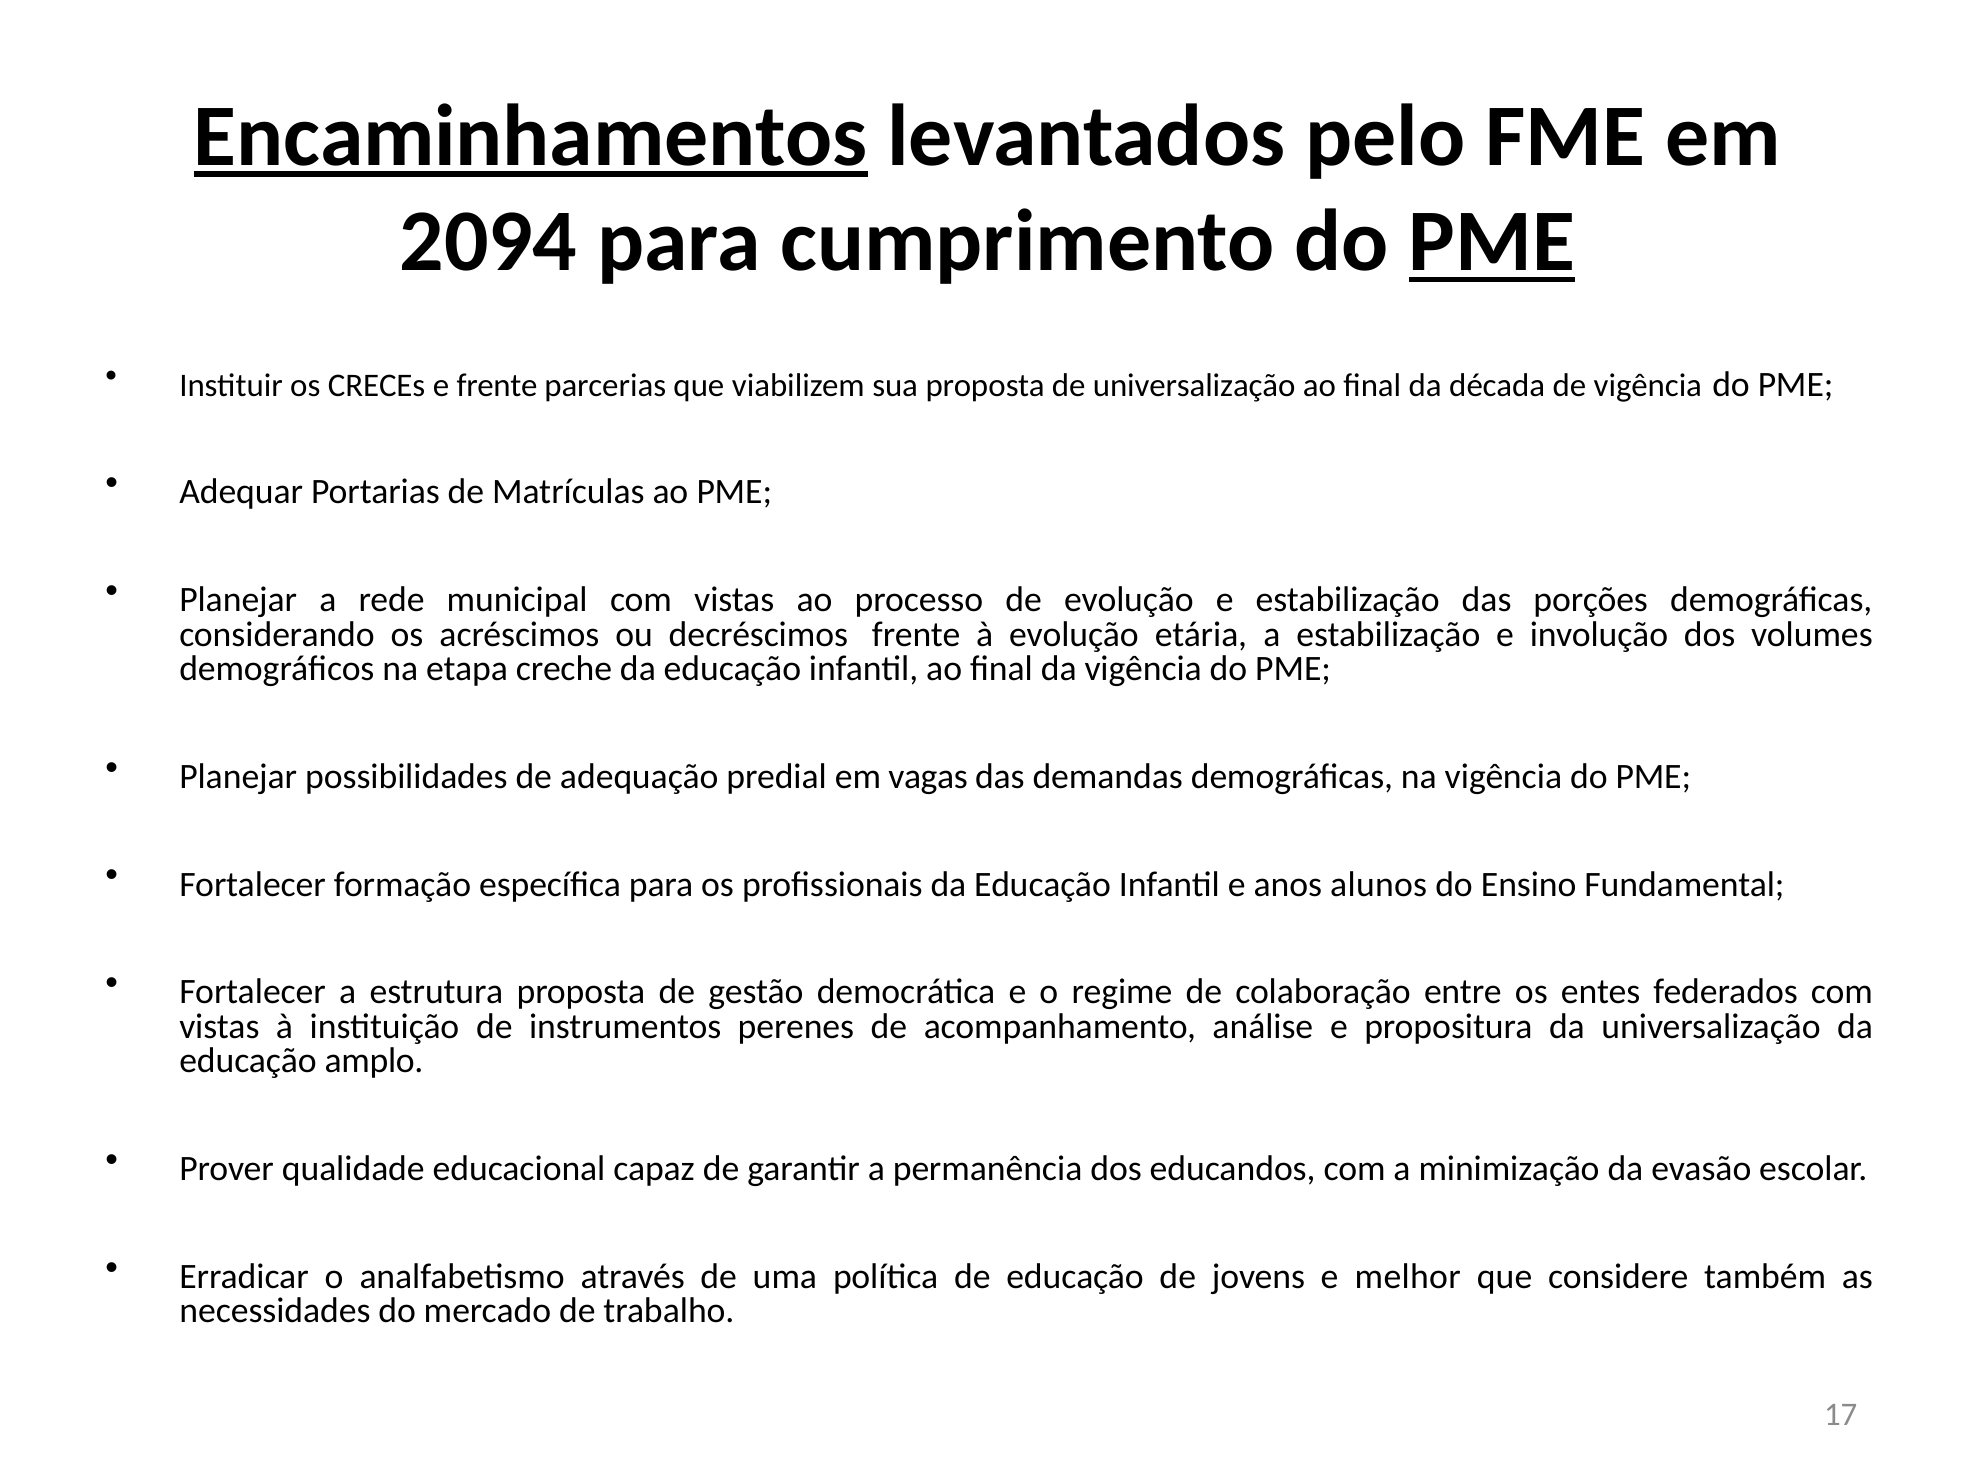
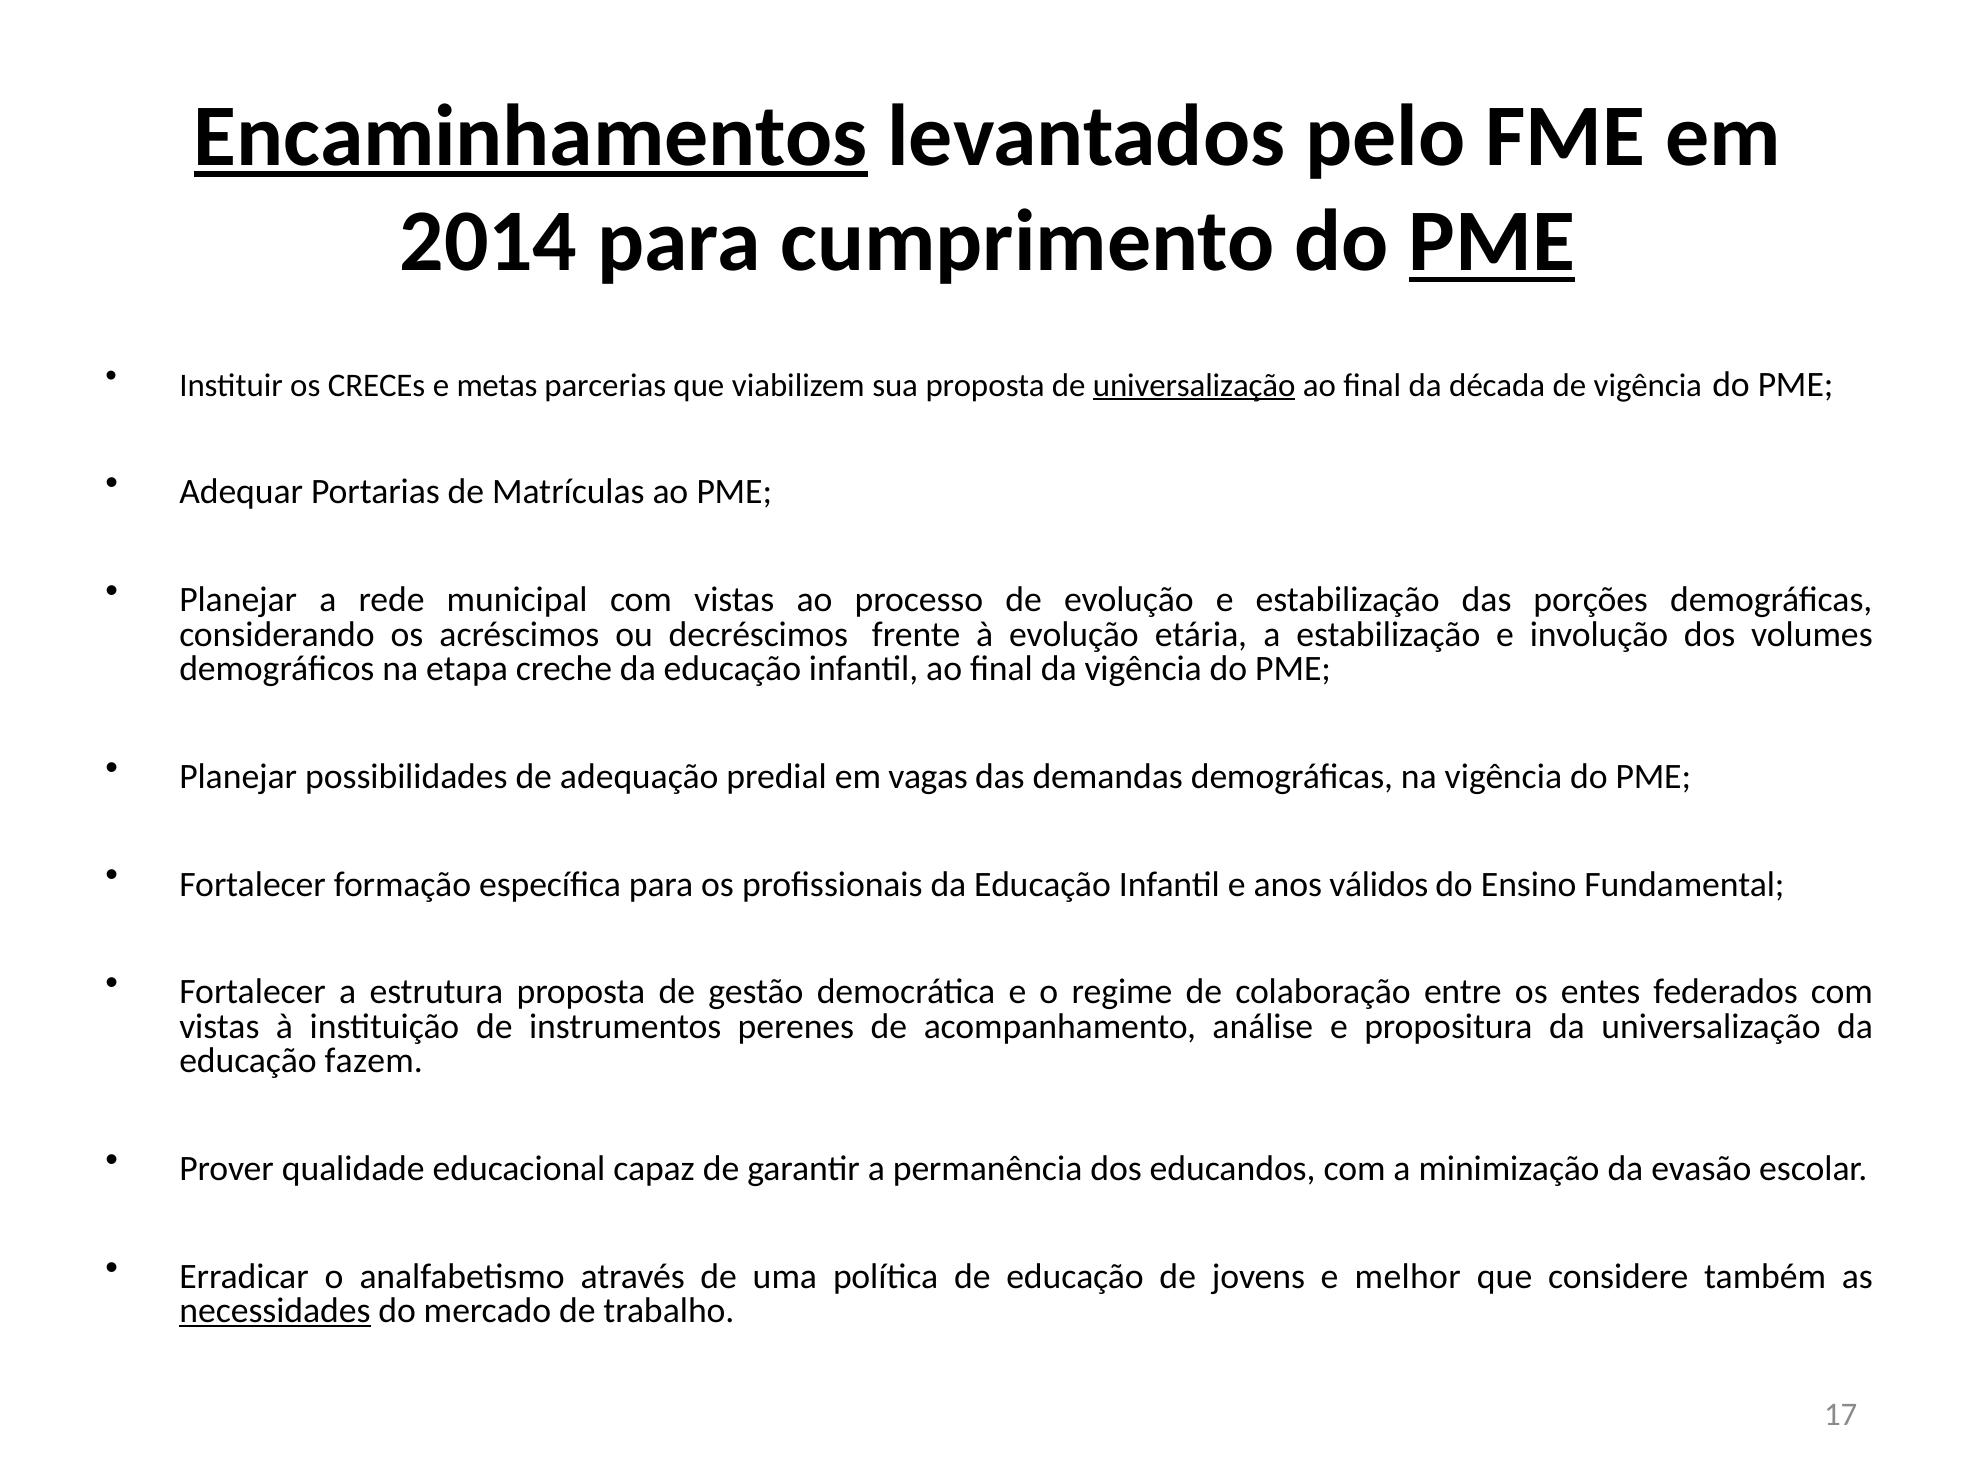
2094: 2094 -> 2014
e frente: frente -> metas
universalização at (1194, 385) underline: none -> present
alunos: alunos -> válidos
amplo: amplo -> fazem
necessidades underline: none -> present
